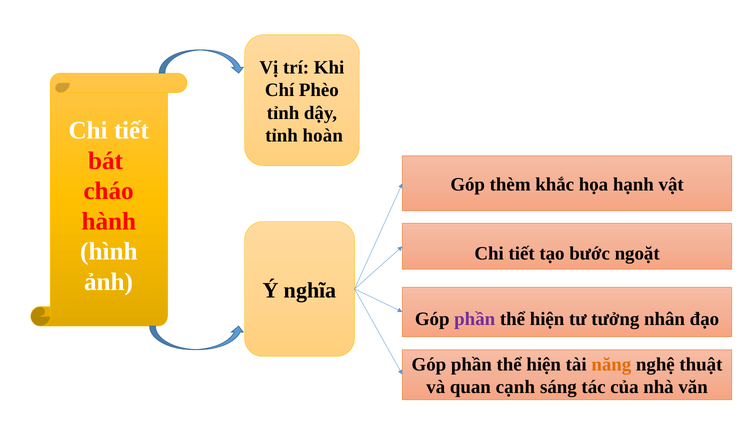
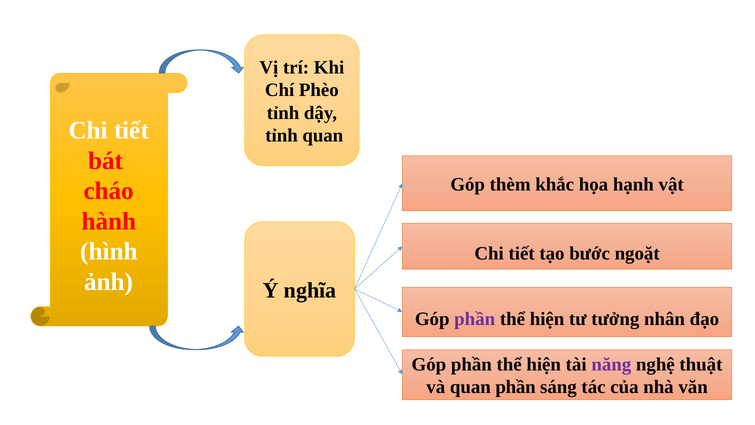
tỉnh hoàn: hoàn -> quan
năng colour: orange -> purple
quan cạnh: cạnh -> phần
